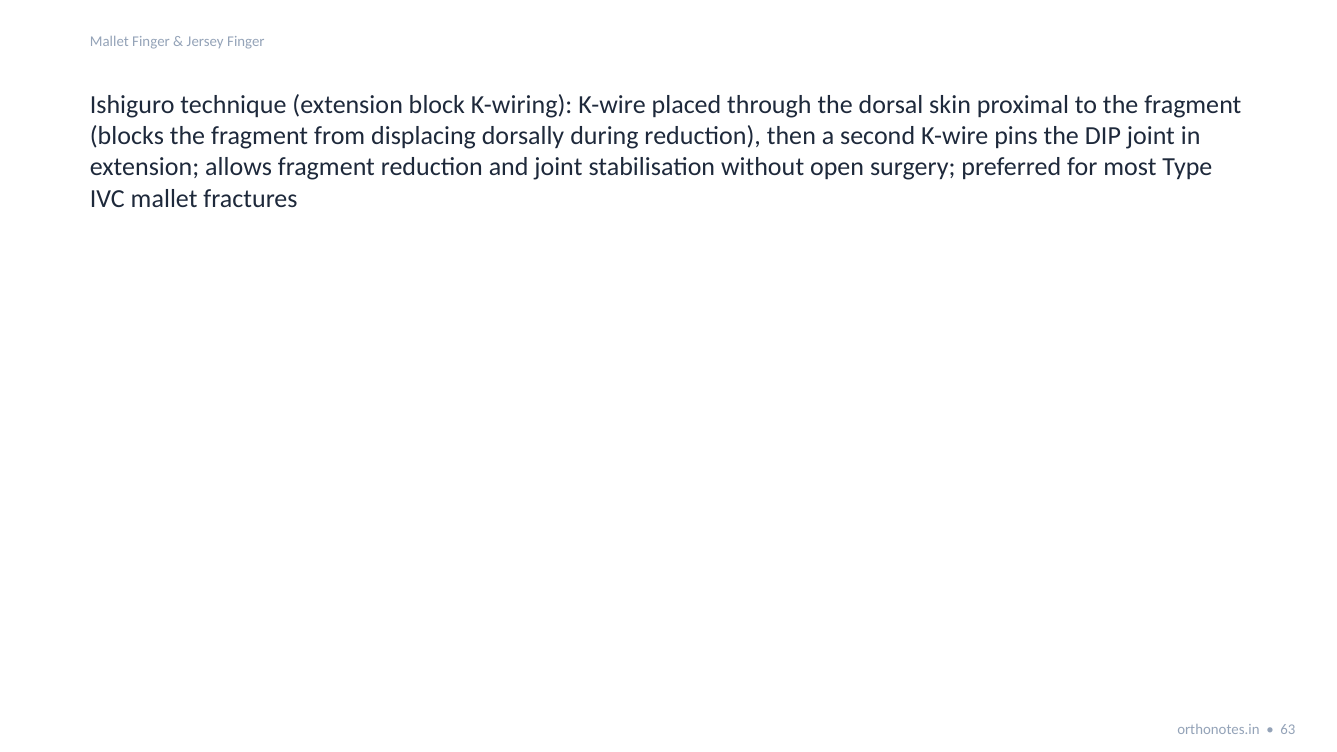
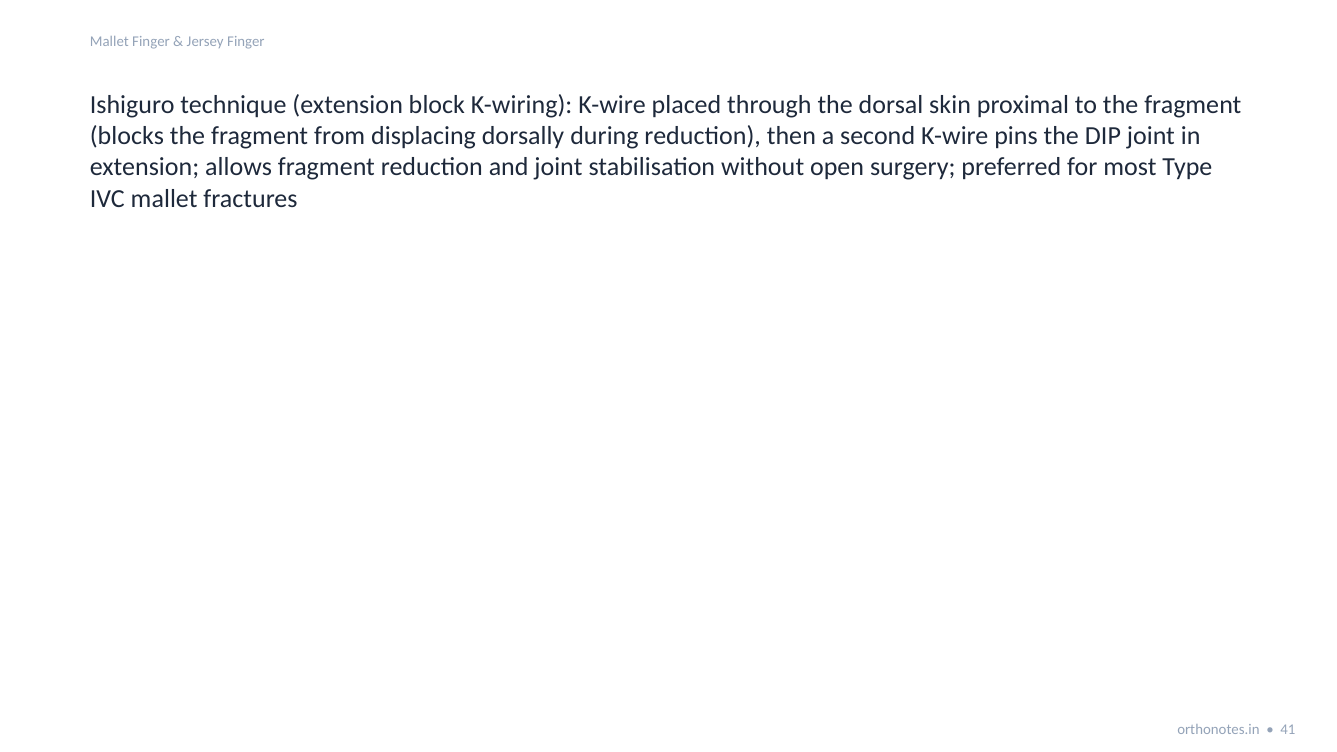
63: 63 -> 41
